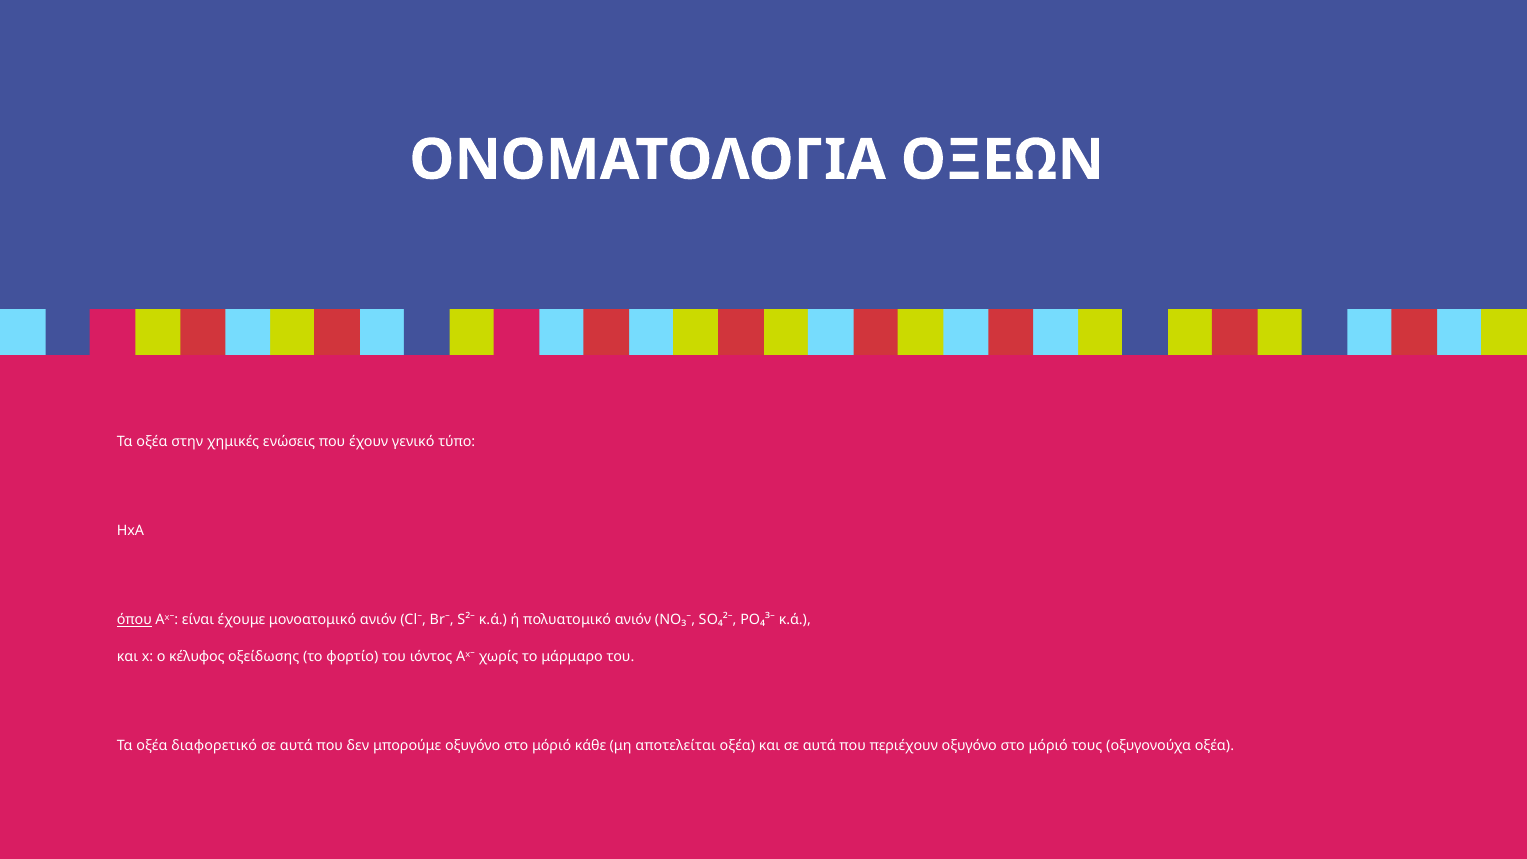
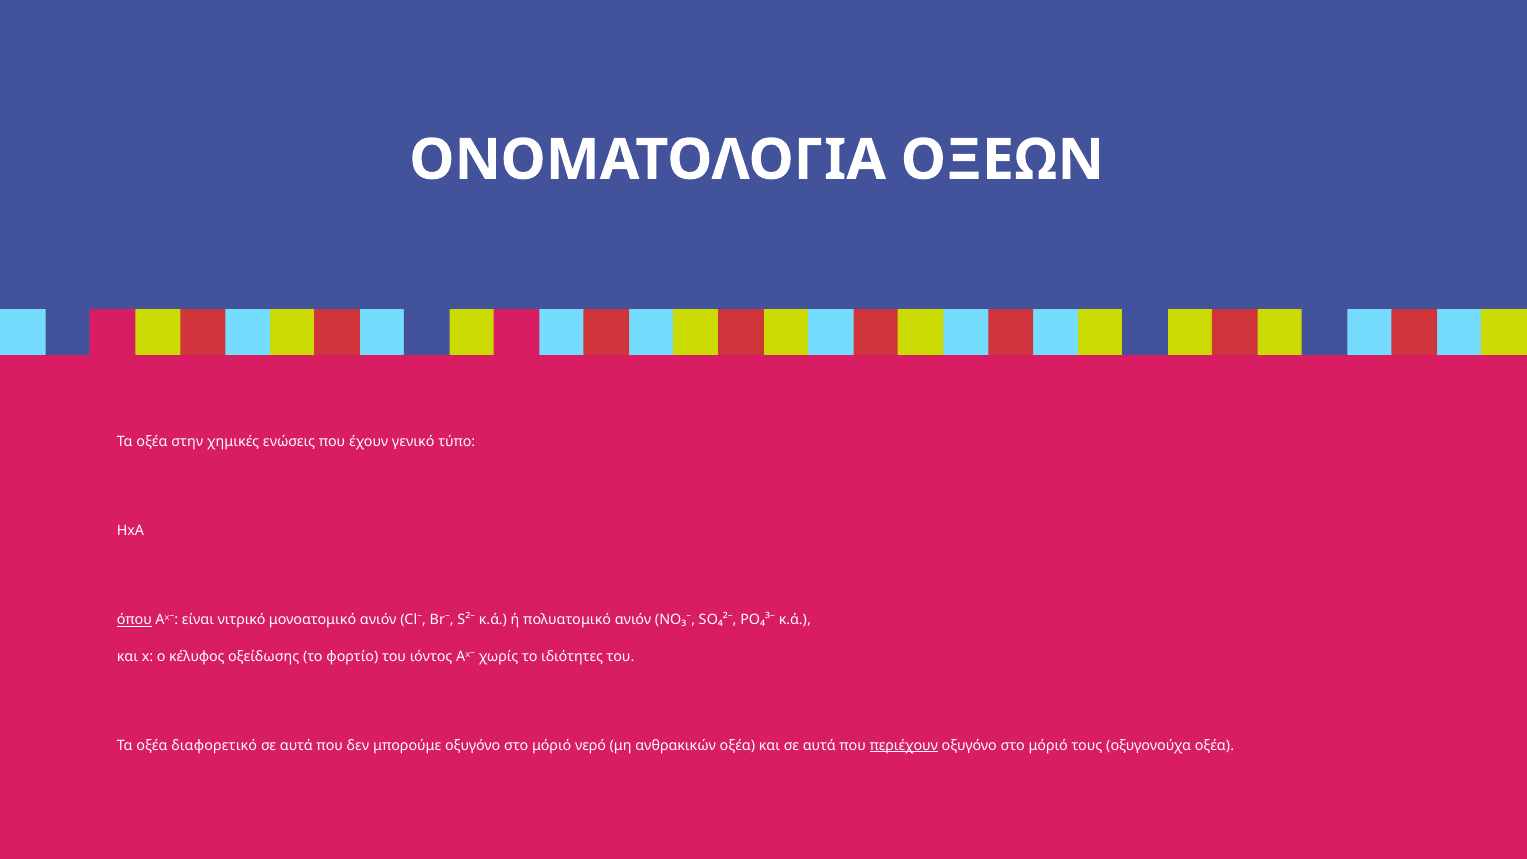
έχουμε: έχουμε -> νιτρικό
μάρμαρο: μάρμαρο -> ιδιότητες
κάθε: κάθε -> νερό
αποτελείται: αποτελείται -> ανθρακικών
περιέχουν underline: none -> present
